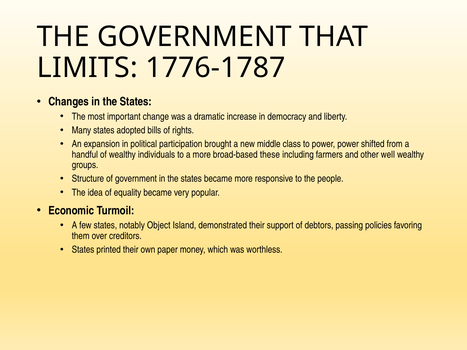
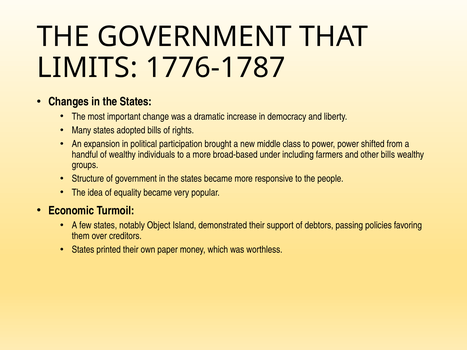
these: these -> under
other well: well -> bills
